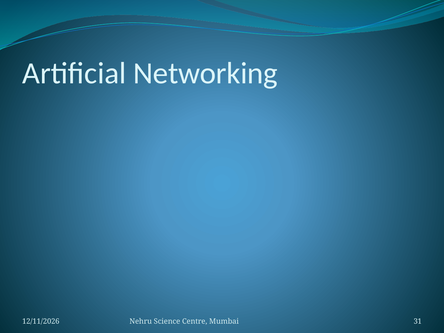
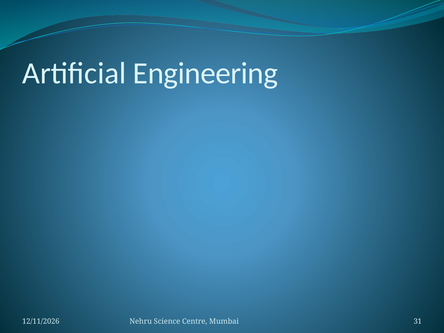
Networking: Networking -> Engineering
